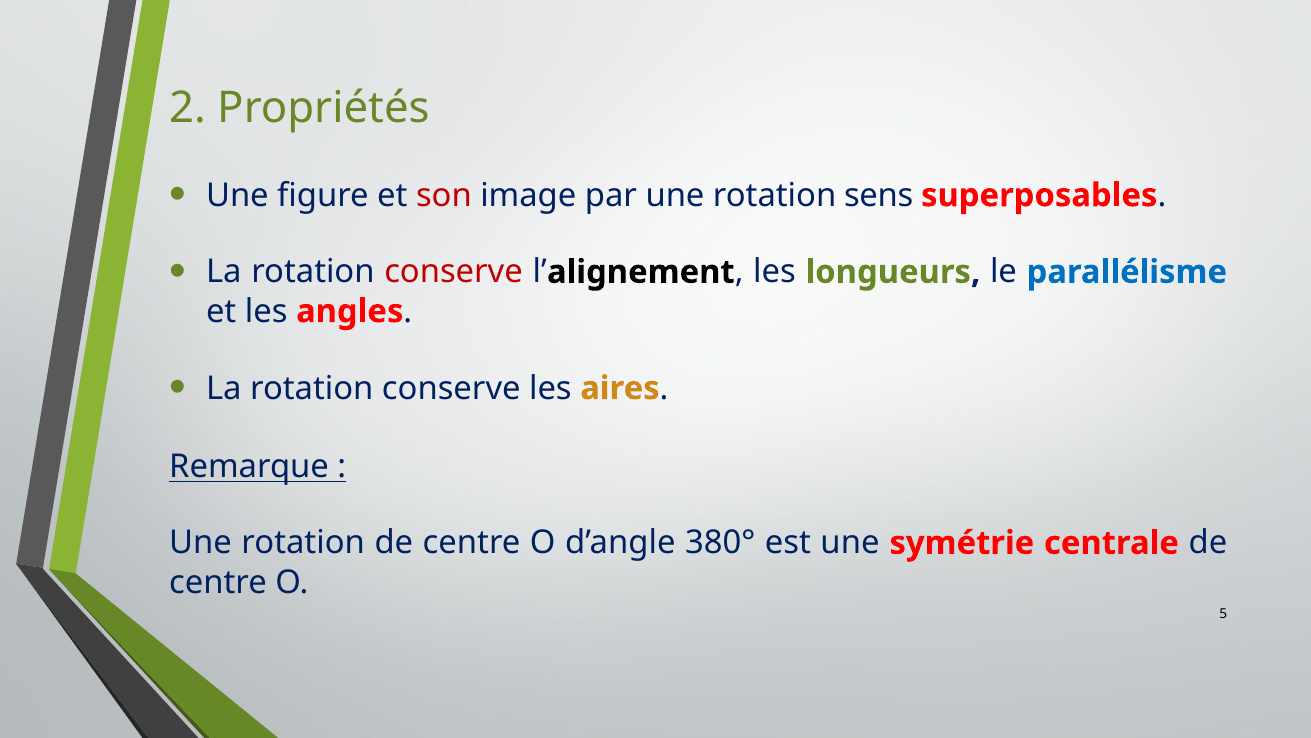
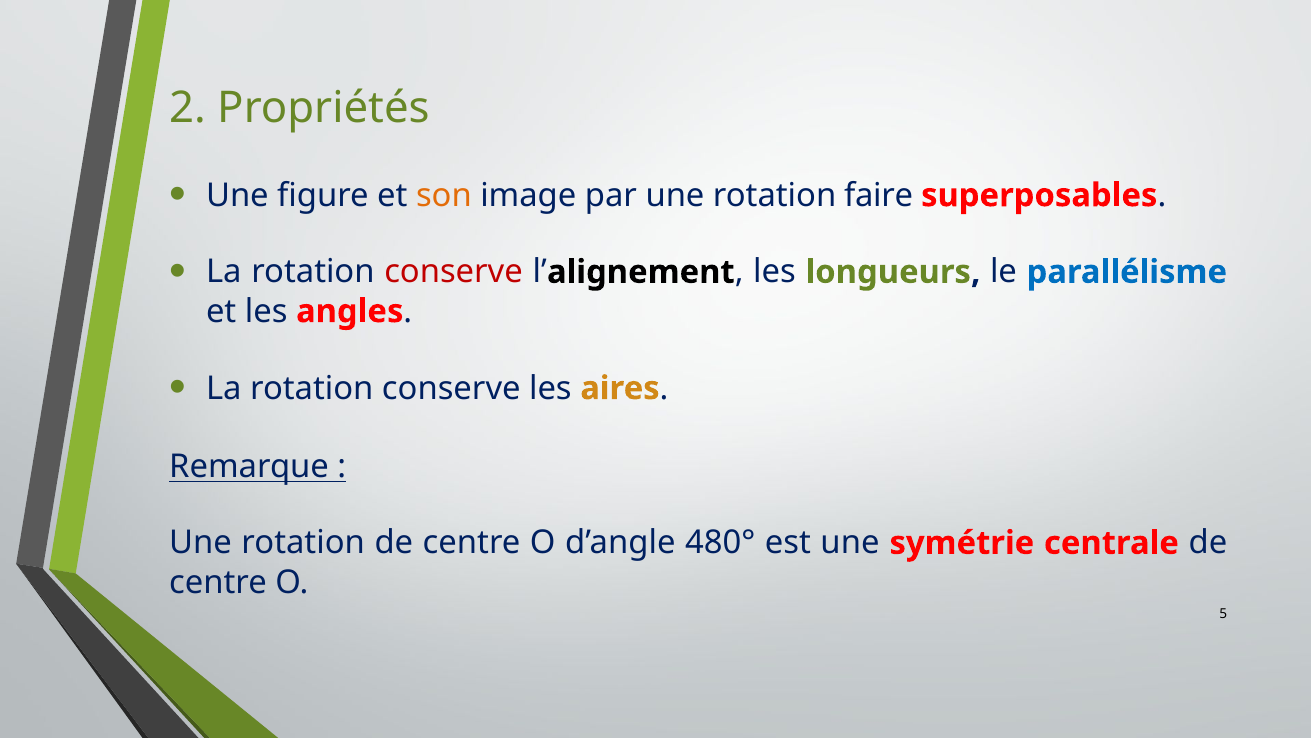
son colour: red -> orange
sens: sens -> faire
380°: 380° -> 480°
